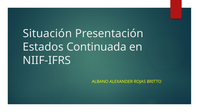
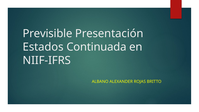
Situación: Situación -> Previsible
